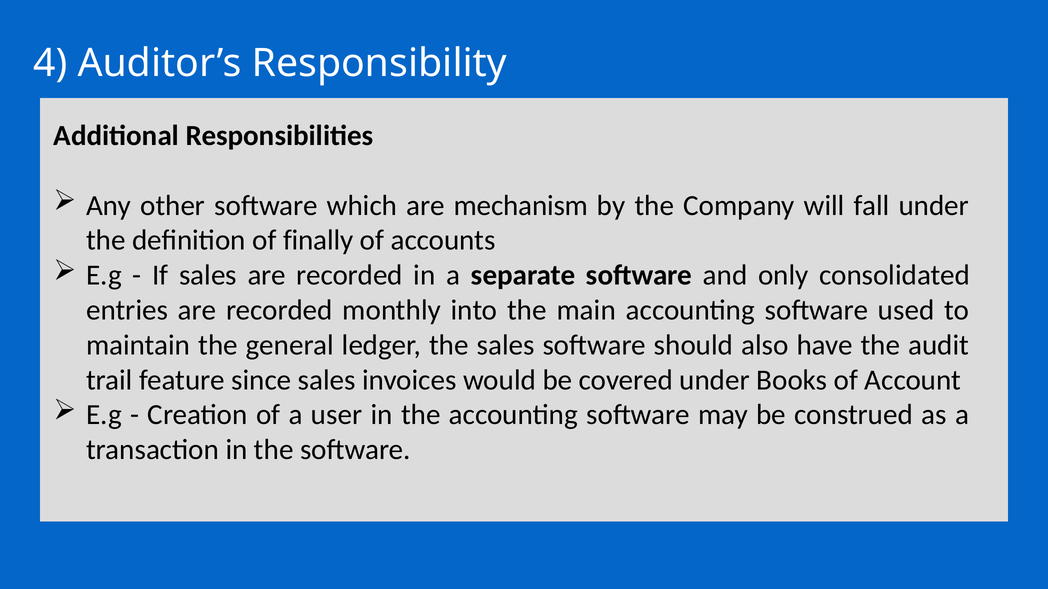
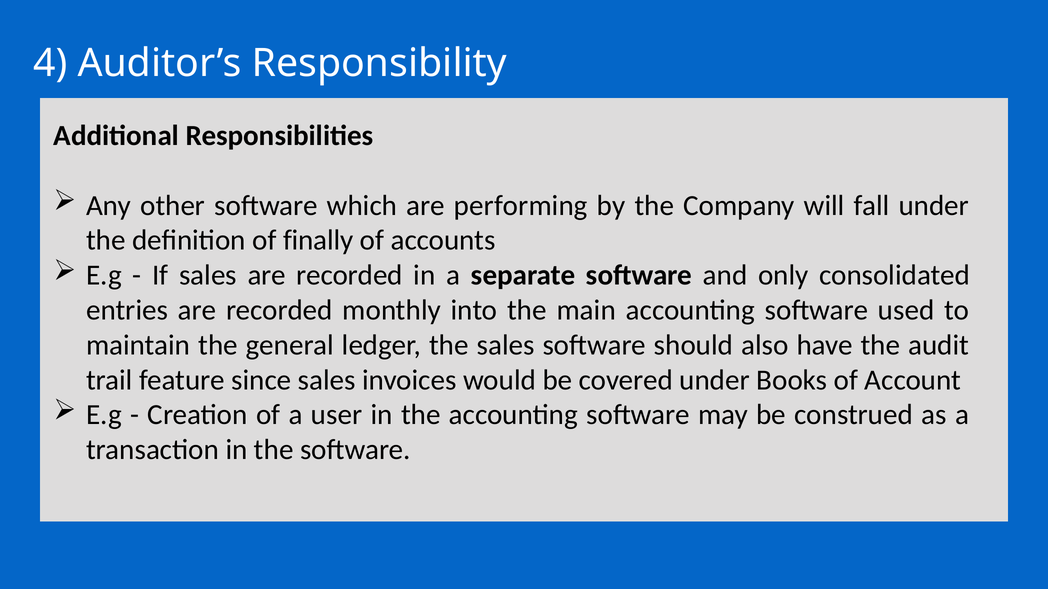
mechanism: mechanism -> performing
